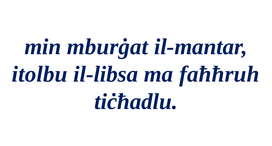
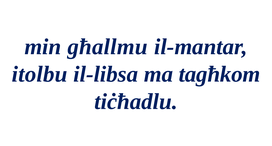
mburġat: mburġat -> għallmu
faħħruh: faħħruh -> tagħkom
